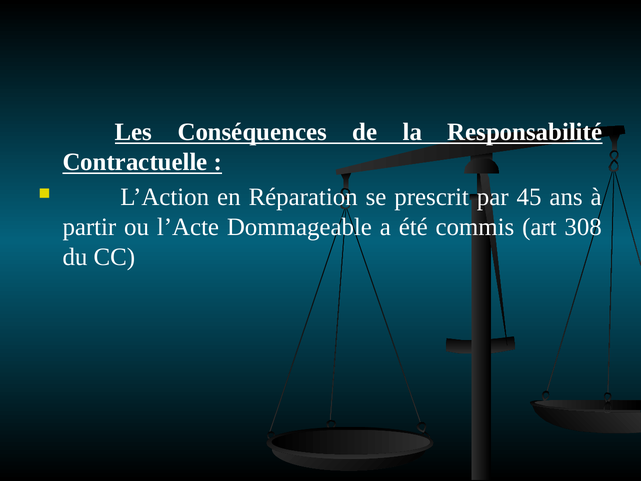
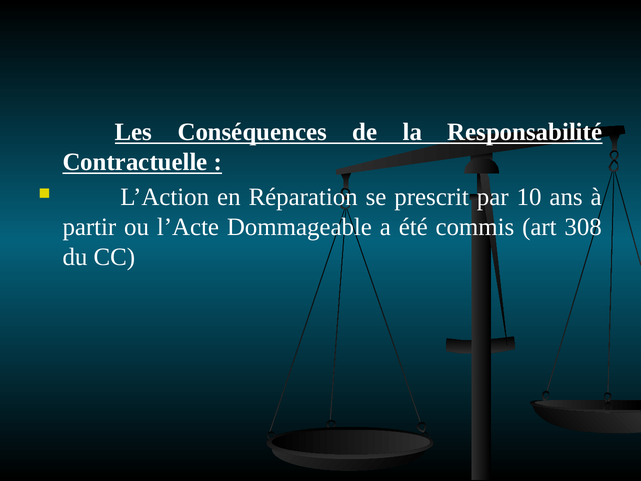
45: 45 -> 10
